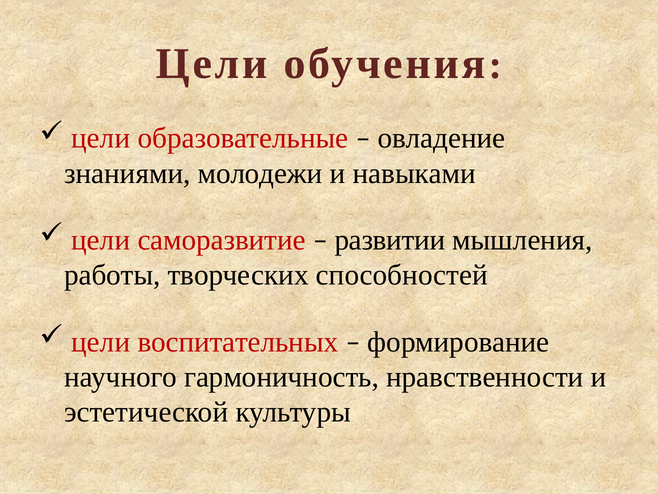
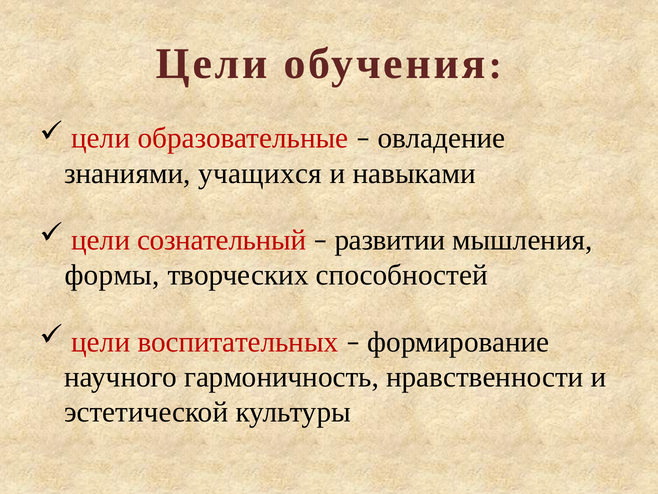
молодежи: молодежи -> учащихся
саморазвитие: саморазвитие -> сознательный
работы: работы -> формы
